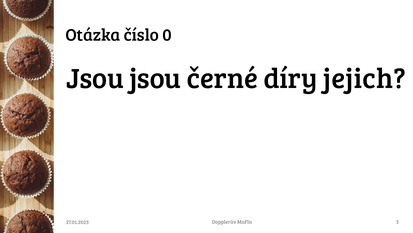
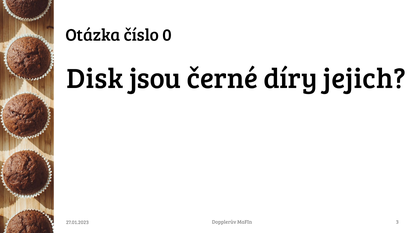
Jsou at (95, 79): Jsou -> Disk
